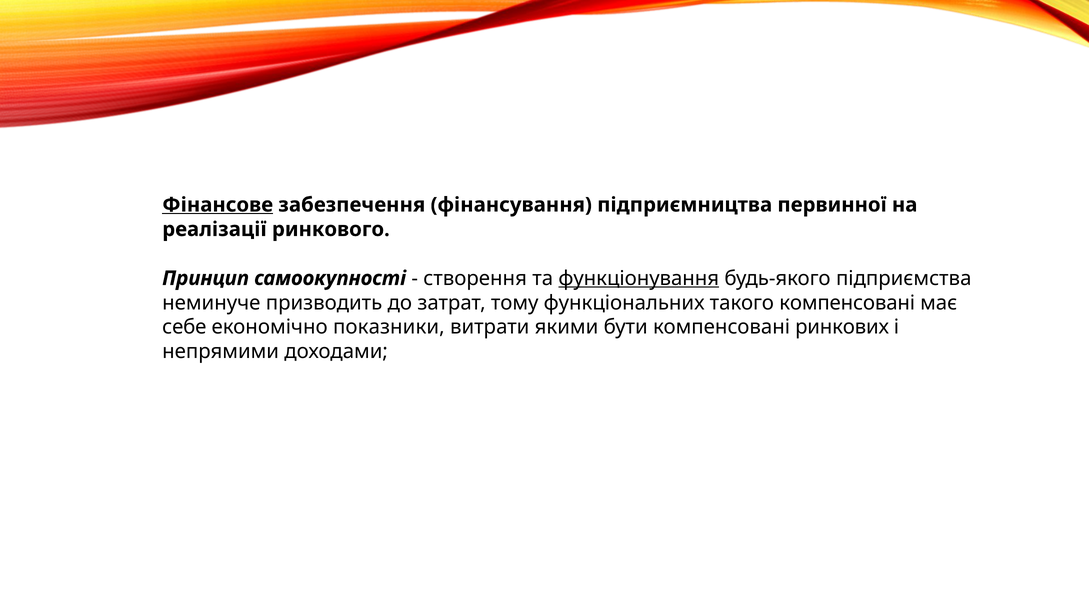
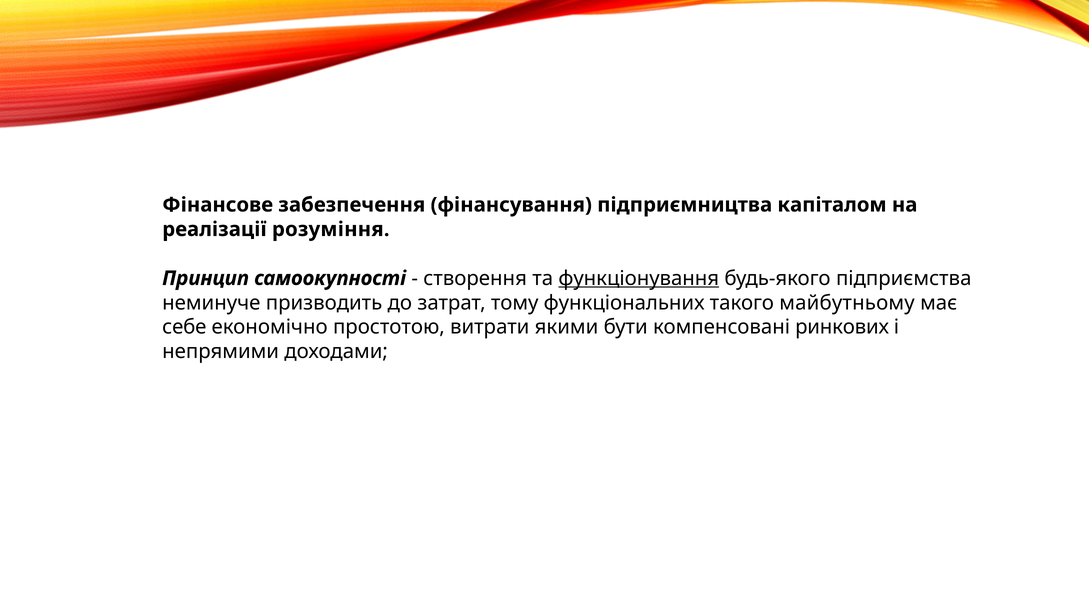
Фінансове underline: present -> none
первинної: первинної -> капіталом
ринкового: ринкового -> розуміння
такого компенсовані: компенсовані -> майбутньому
показники: показники -> простотою
